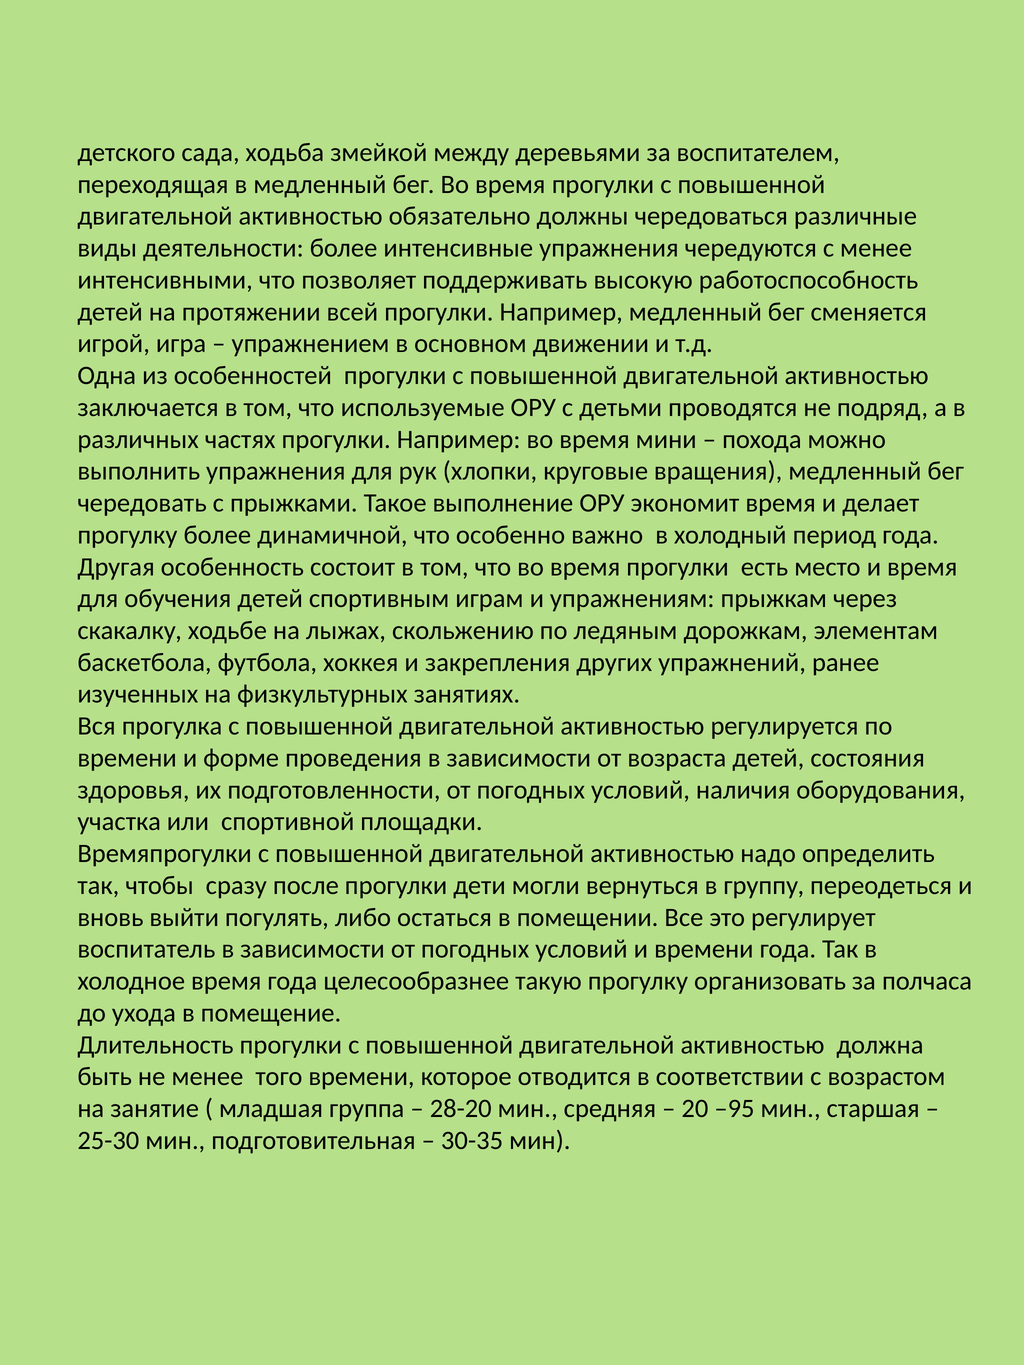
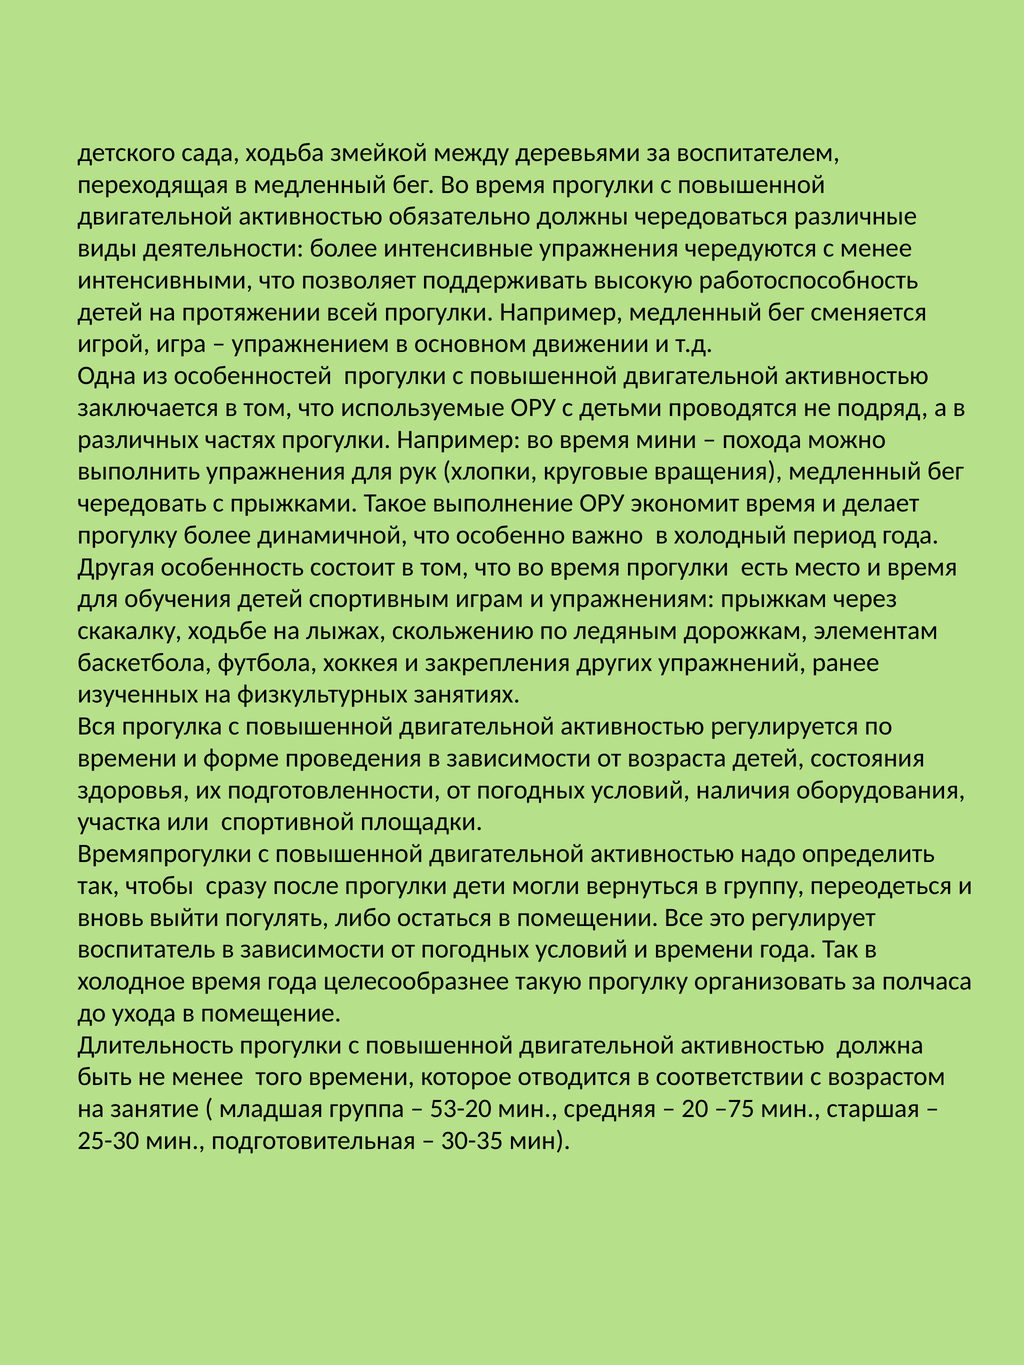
28-20: 28-20 -> 53-20
–95: –95 -> –75
